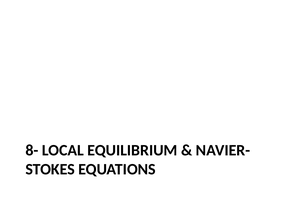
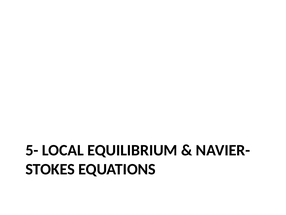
8-: 8- -> 5-
